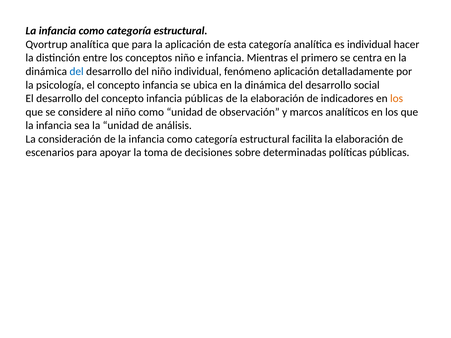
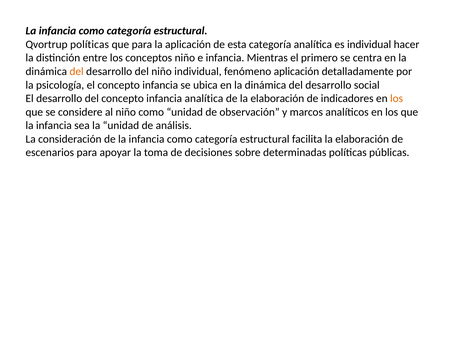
Qvortrup analítica: analítica -> políticas
del at (77, 71) colour: blue -> orange
infancia públicas: públicas -> analítica
